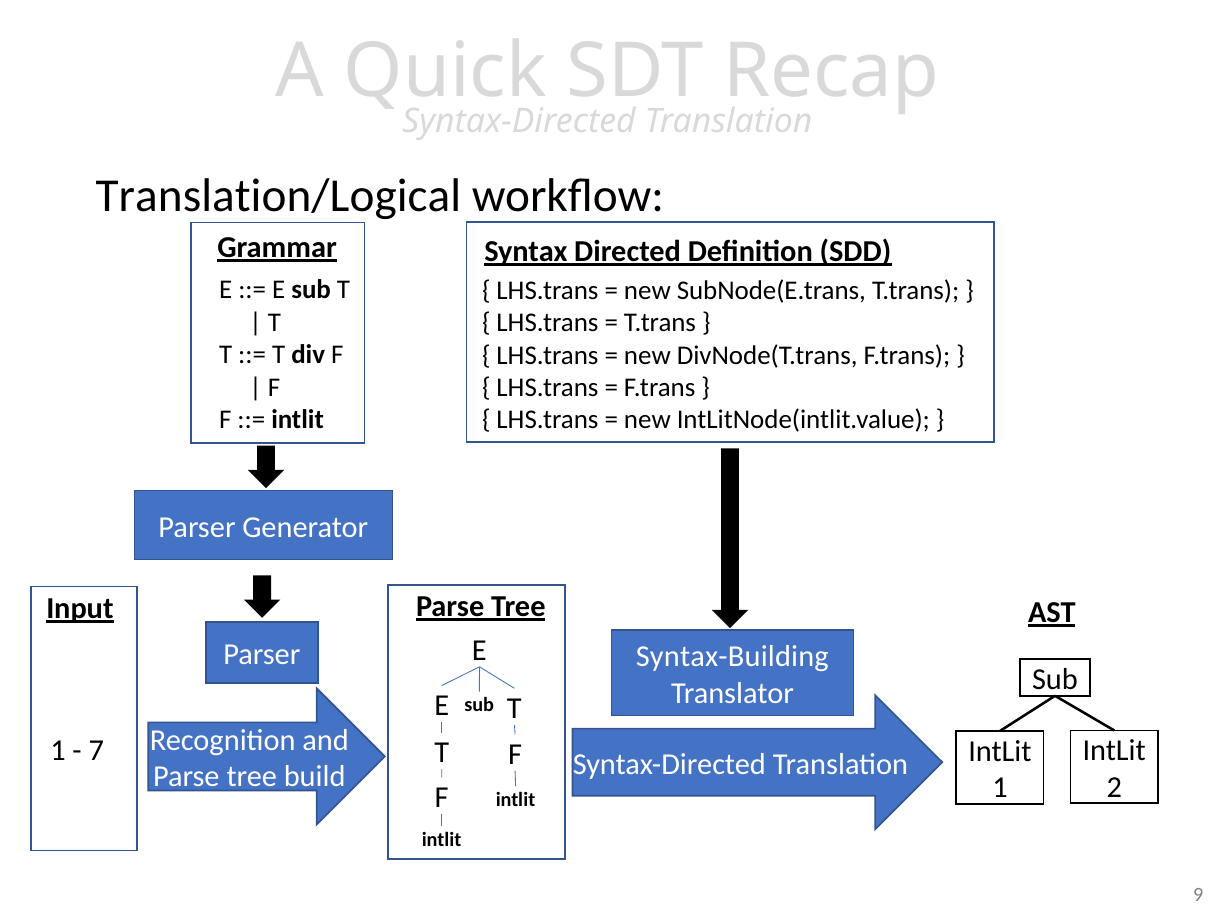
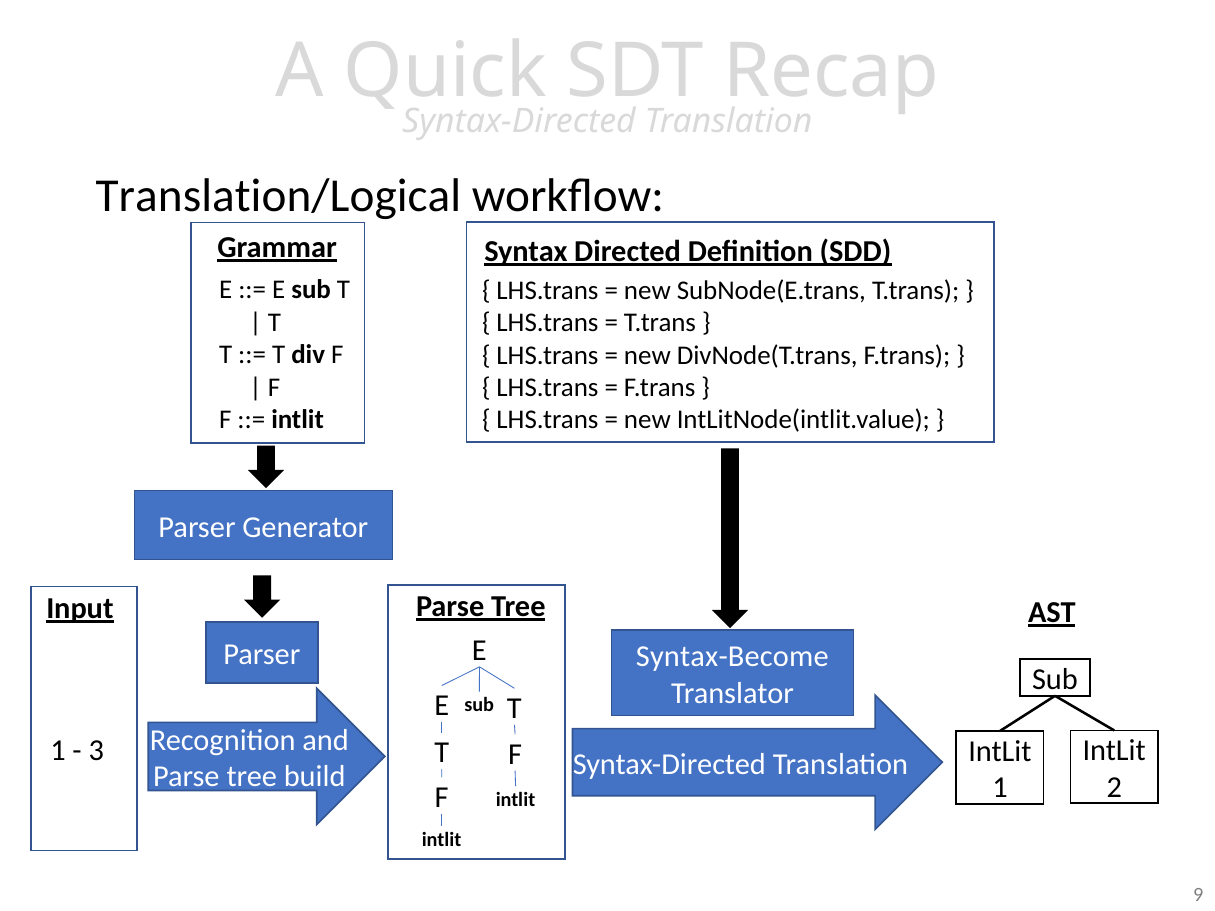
Syntax-Building: Syntax-Building -> Syntax-Become
7: 7 -> 3
